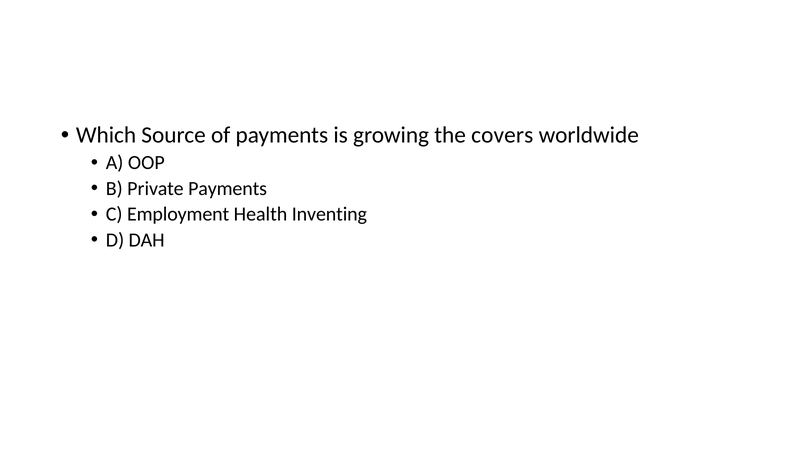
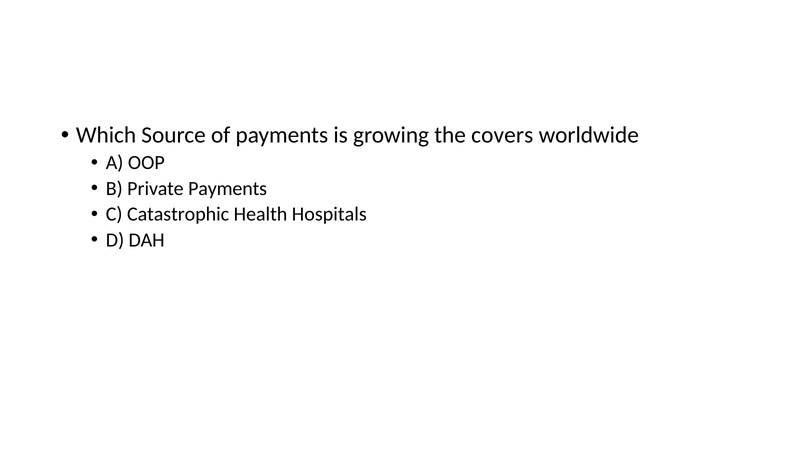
Employment: Employment -> Catastrophic
Inventing: Inventing -> Hospitals
